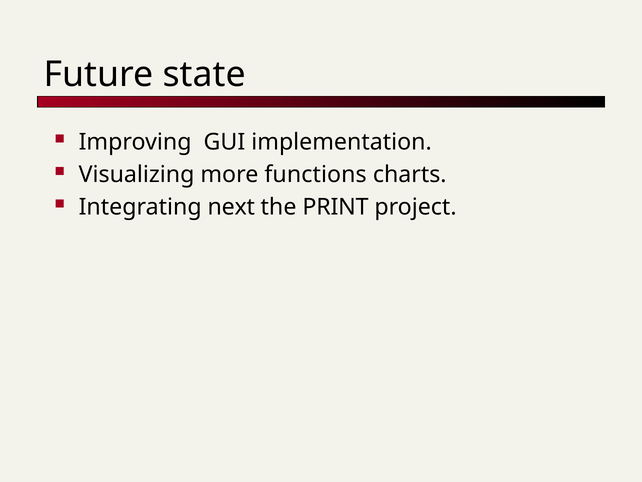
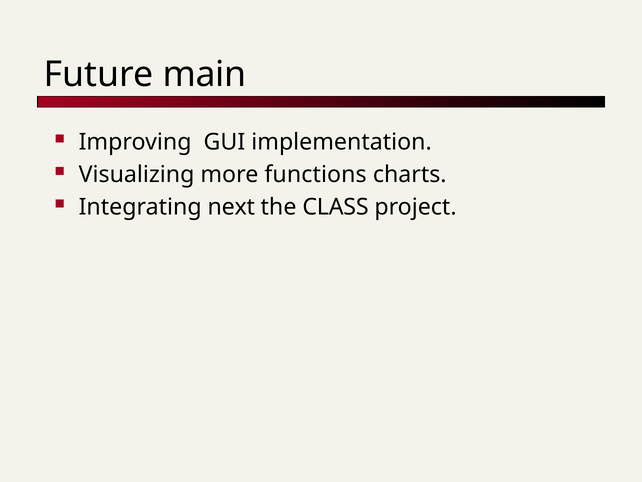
state: state -> main
PRINT: PRINT -> CLASS
